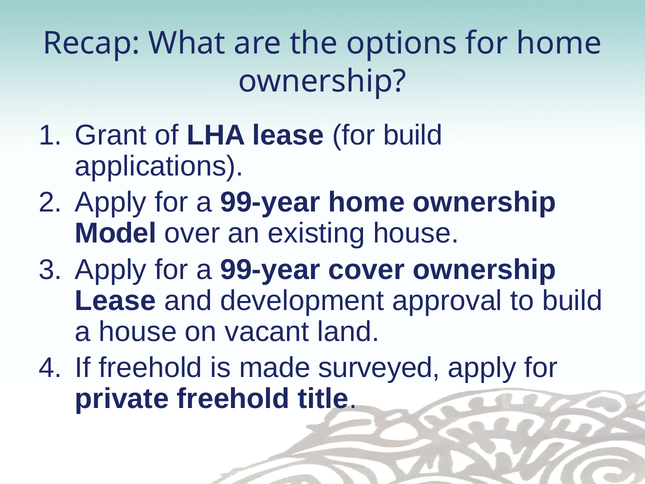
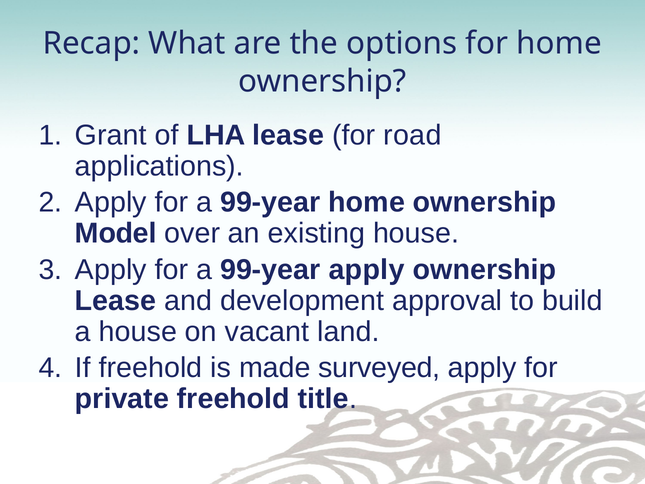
for build: build -> road
99-year cover: cover -> apply
